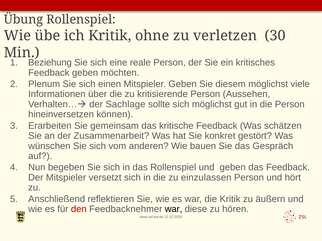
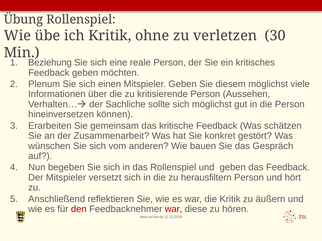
Sachlage: Sachlage -> Sachliche
einzulassen: einzulassen -> herausfiltern
war at (174, 209) colour: black -> red
